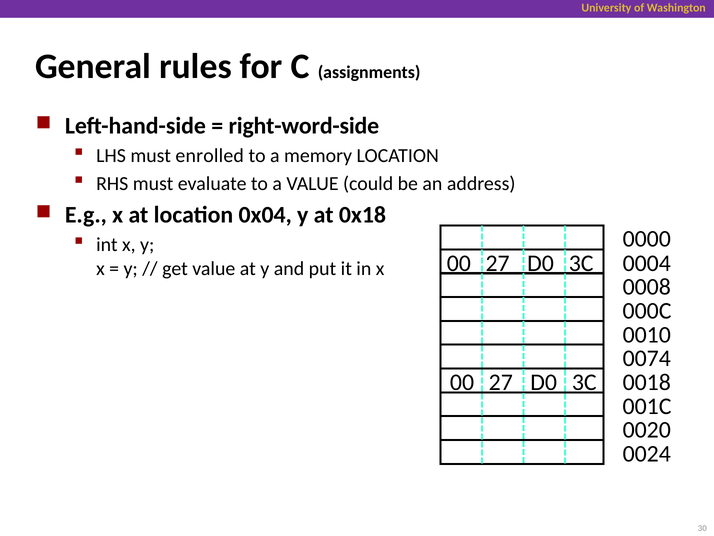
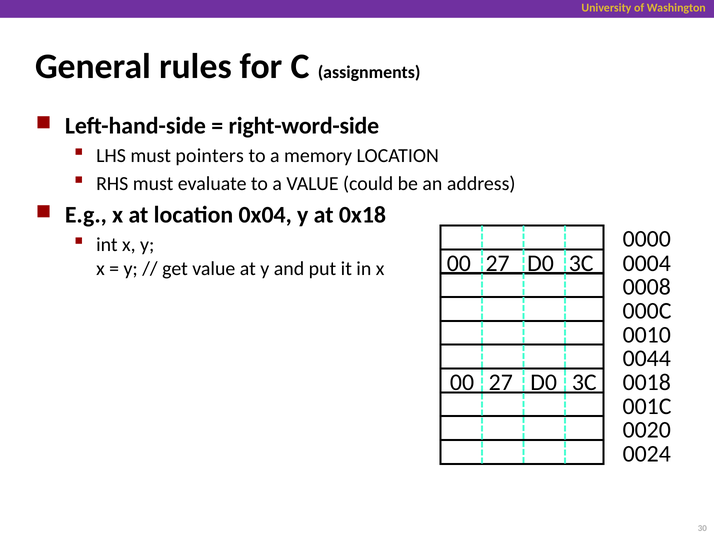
enrolled: enrolled -> pointers
0074: 0074 -> 0044
